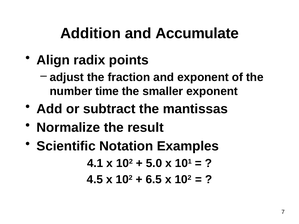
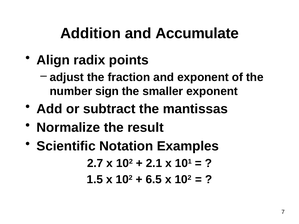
time: time -> sign
4.1: 4.1 -> 2.7
5.0: 5.0 -> 2.1
4.5: 4.5 -> 1.5
